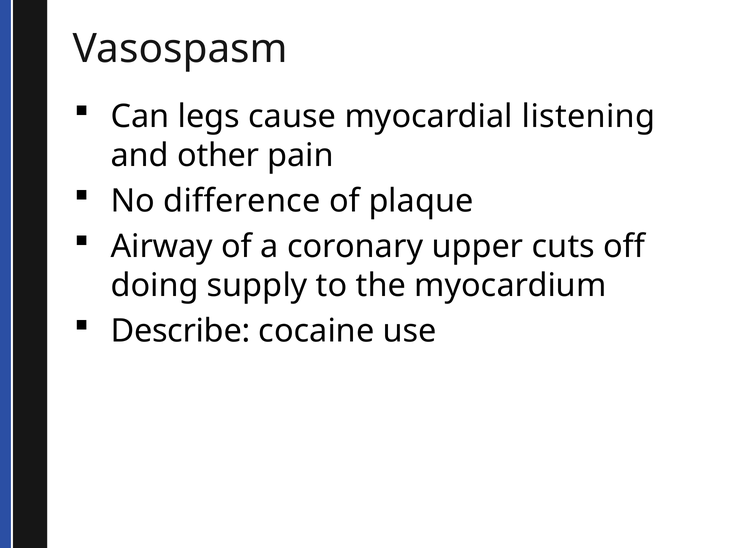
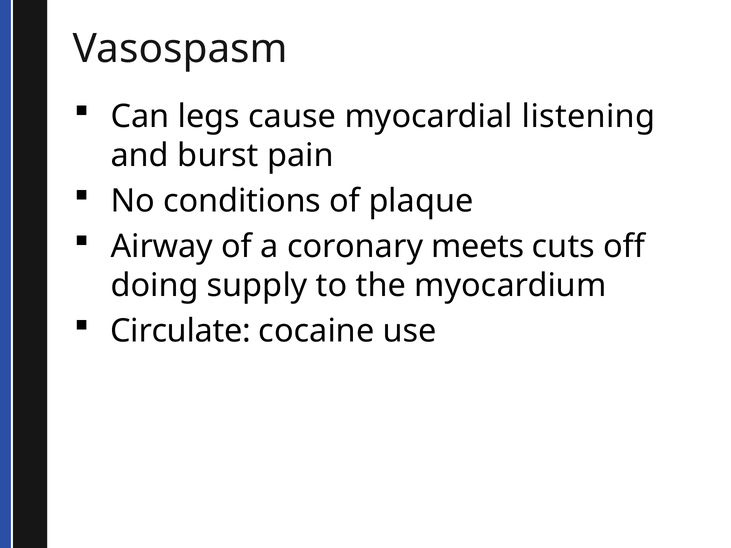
other: other -> burst
difference: difference -> conditions
upper: upper -> meets
Describe: Describe -> Circulate
